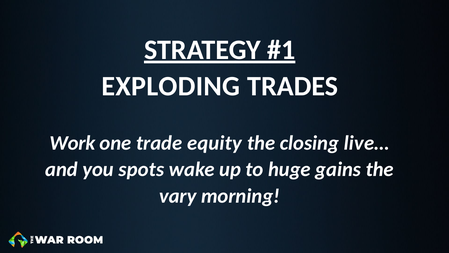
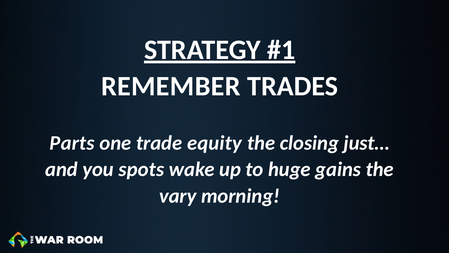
EXPLODING: EXPLODING -> REMEMBER
Work: Work -> Parts
live…: live… -> just…
